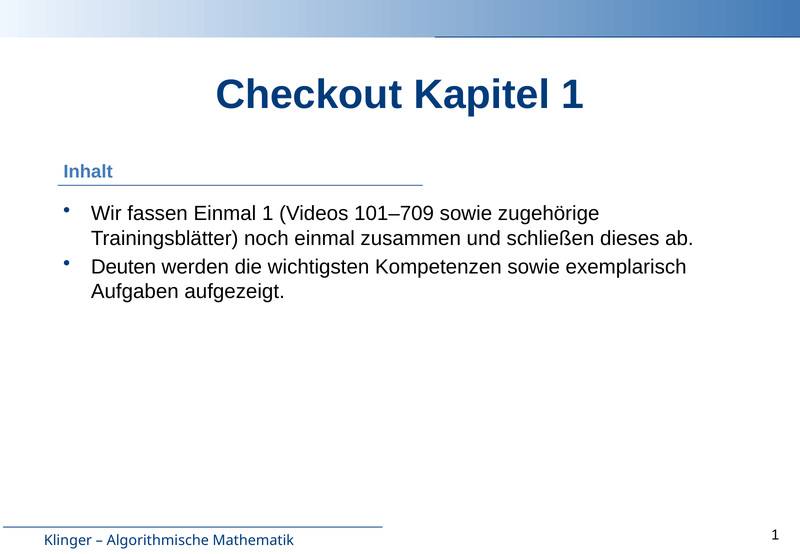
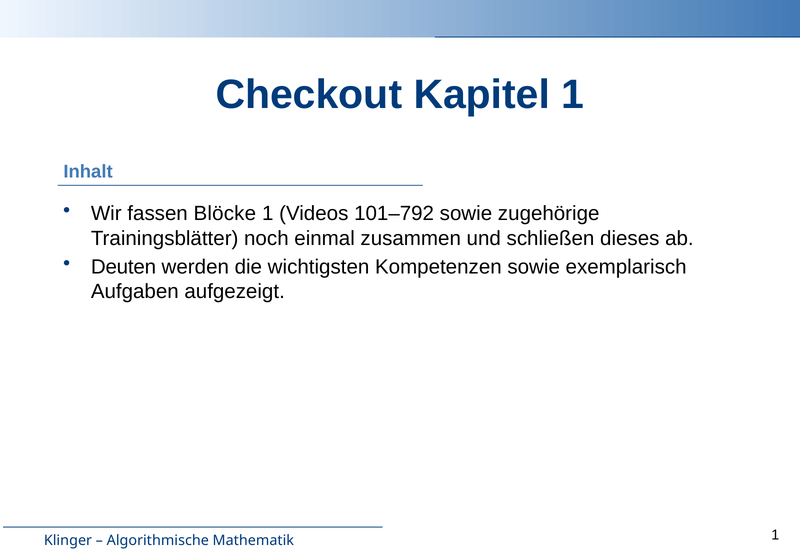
fassen Einmal: Einmal -> Blöcke
101–709: 101–709 -> 101–792
